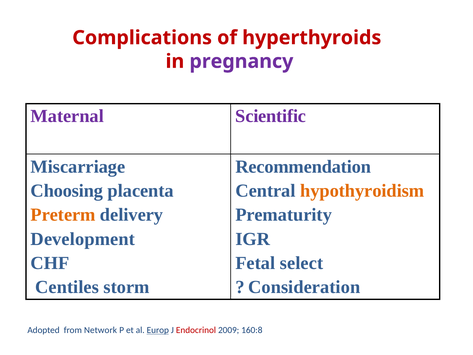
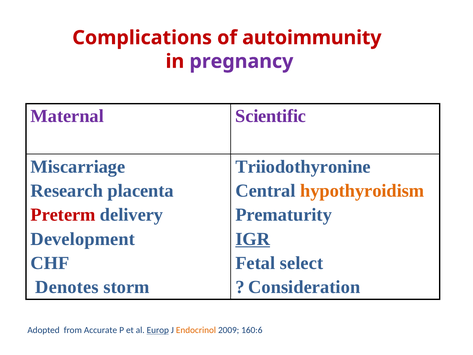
hyperthyroids: hyperthyroids -> autoimmunity
Recommendation: Recommendation -> Triiodothyronine
Choosing: Choosing -> Research
Preterm colour: orange -> red
IGR underline: none -> present
Centiles: Centiles -> Denotes
Network: Network -> Accurate
Endocrinol colour: red -> orange
160:8: 160:8 -> 160:6
